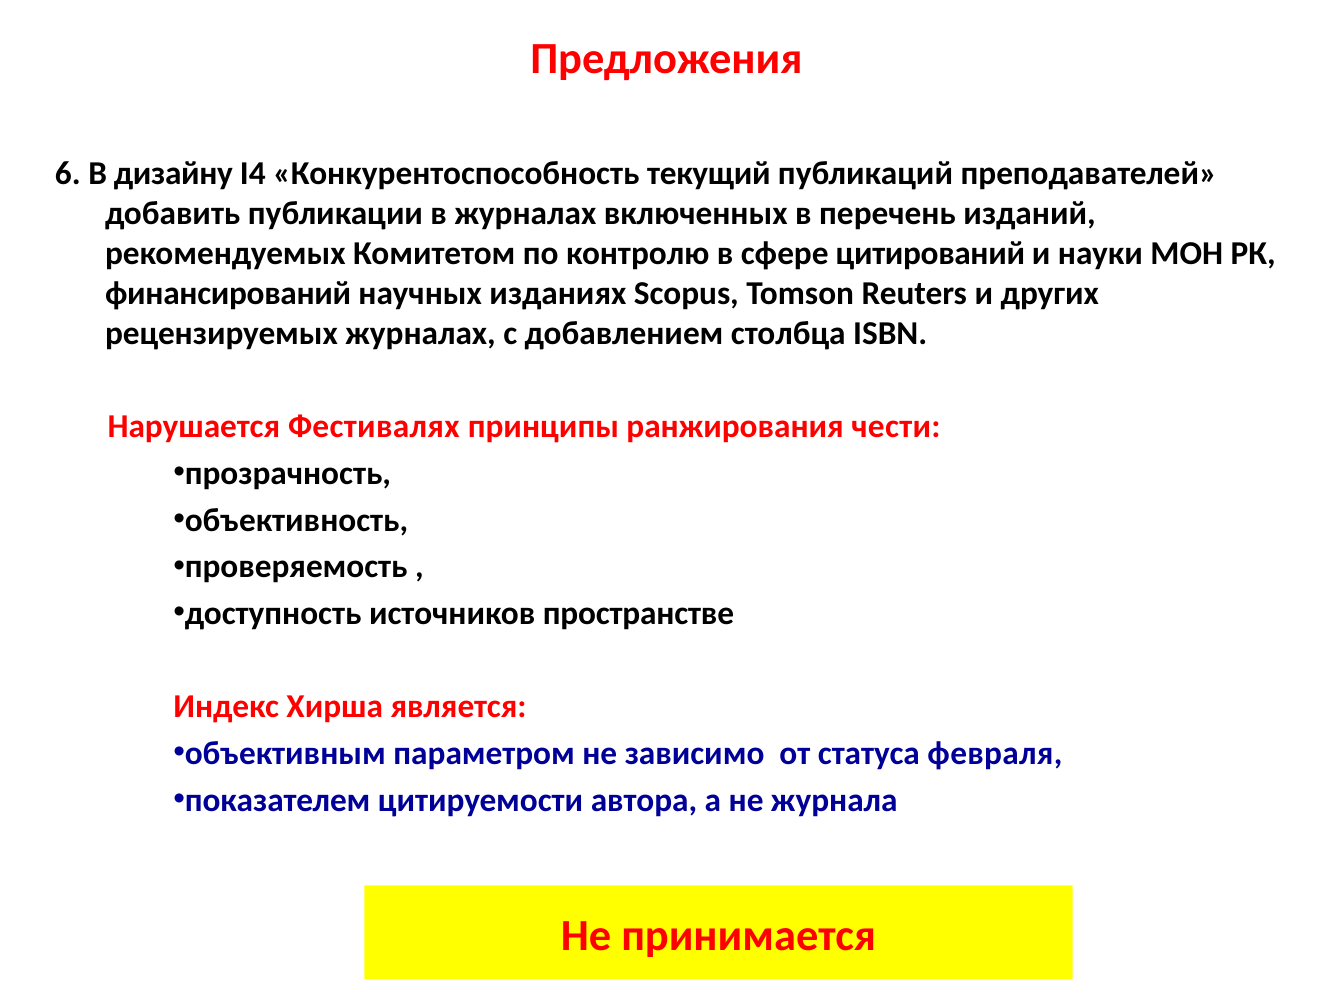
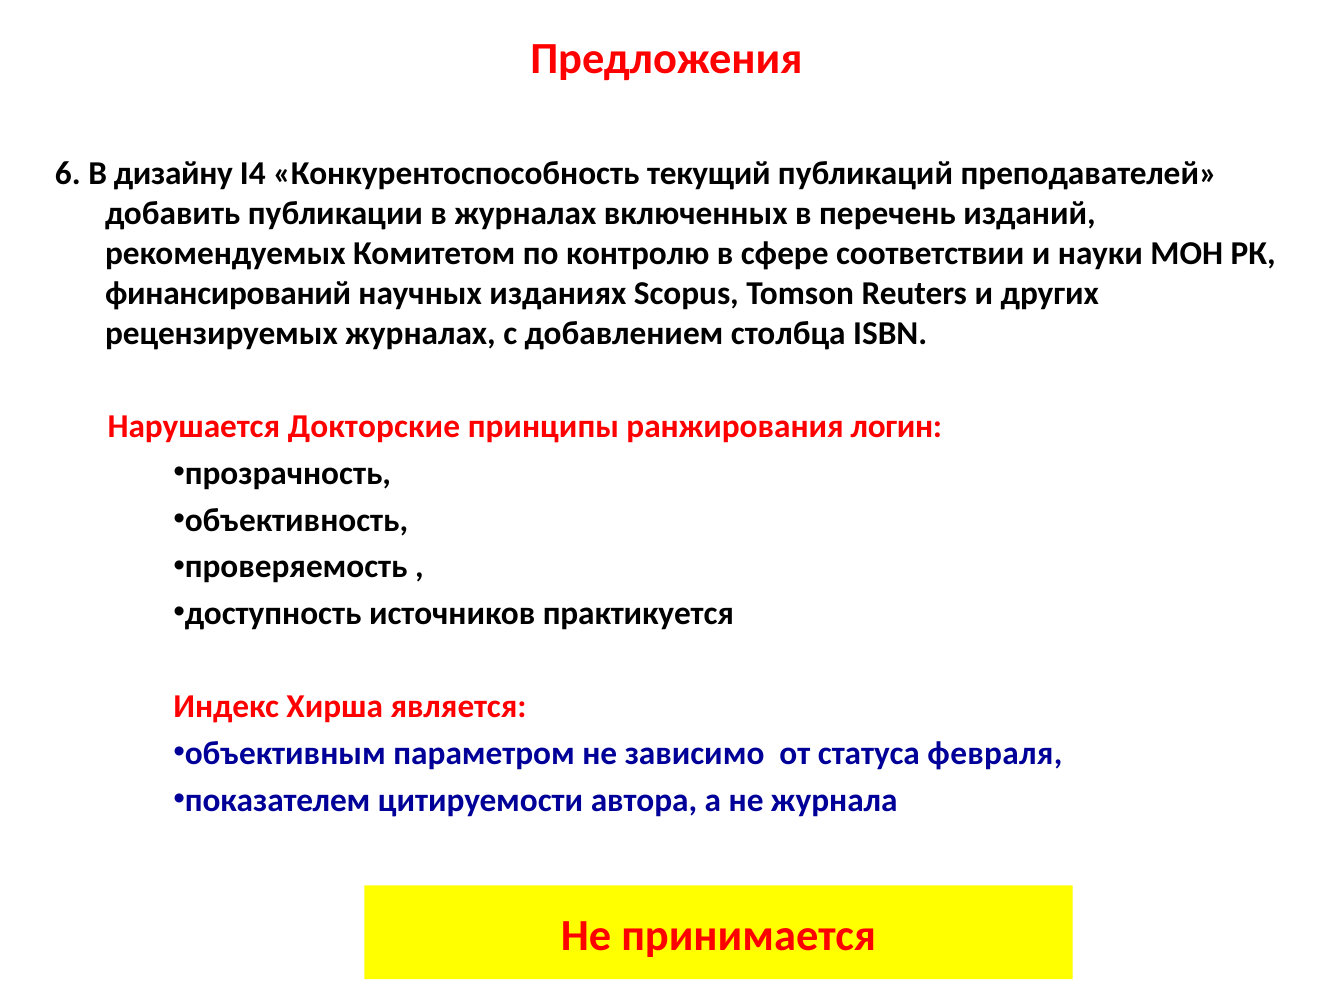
цитирований: цитирований -> соответствии
Фестивалях: Фестивалях -> Докторские
чести: чести -> логин
пространстве: пространстве -> практикуется
